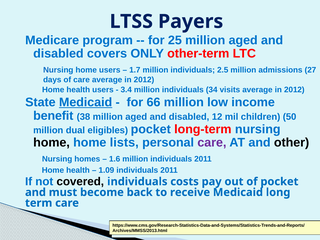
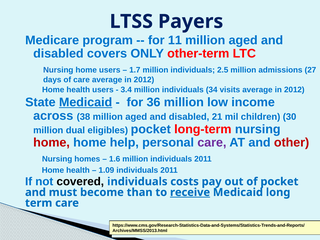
25: 25 -> 11
66: 66 -> 36
benefit: benefit -> across
12: 12 -> 21
50: 50 -> 30
home at (52, 143) colour: black -> red
lists: lists -> help
other colour: black -> red
back: back -> than
receive underline: none -> present
